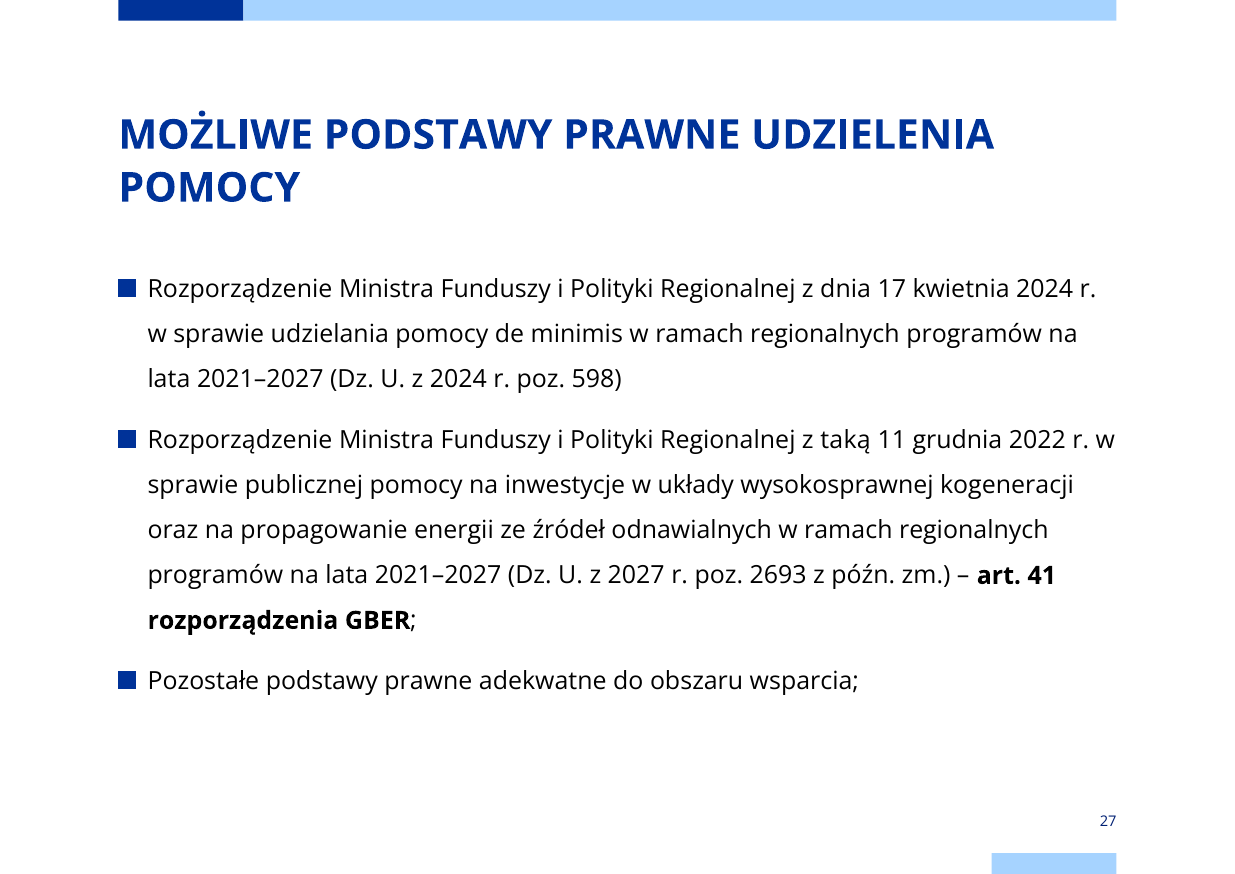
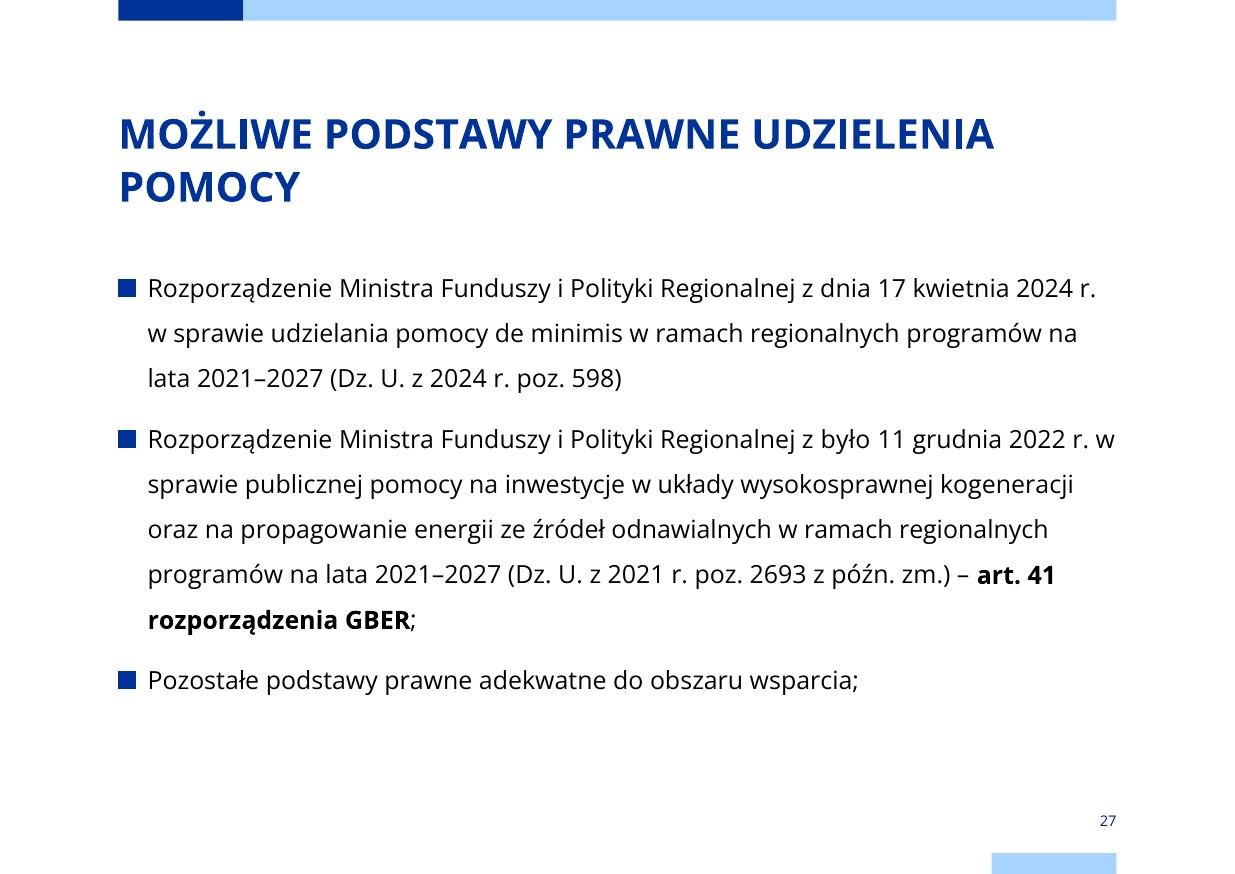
taką: taką -> było
2027: 2027 -> 2021
